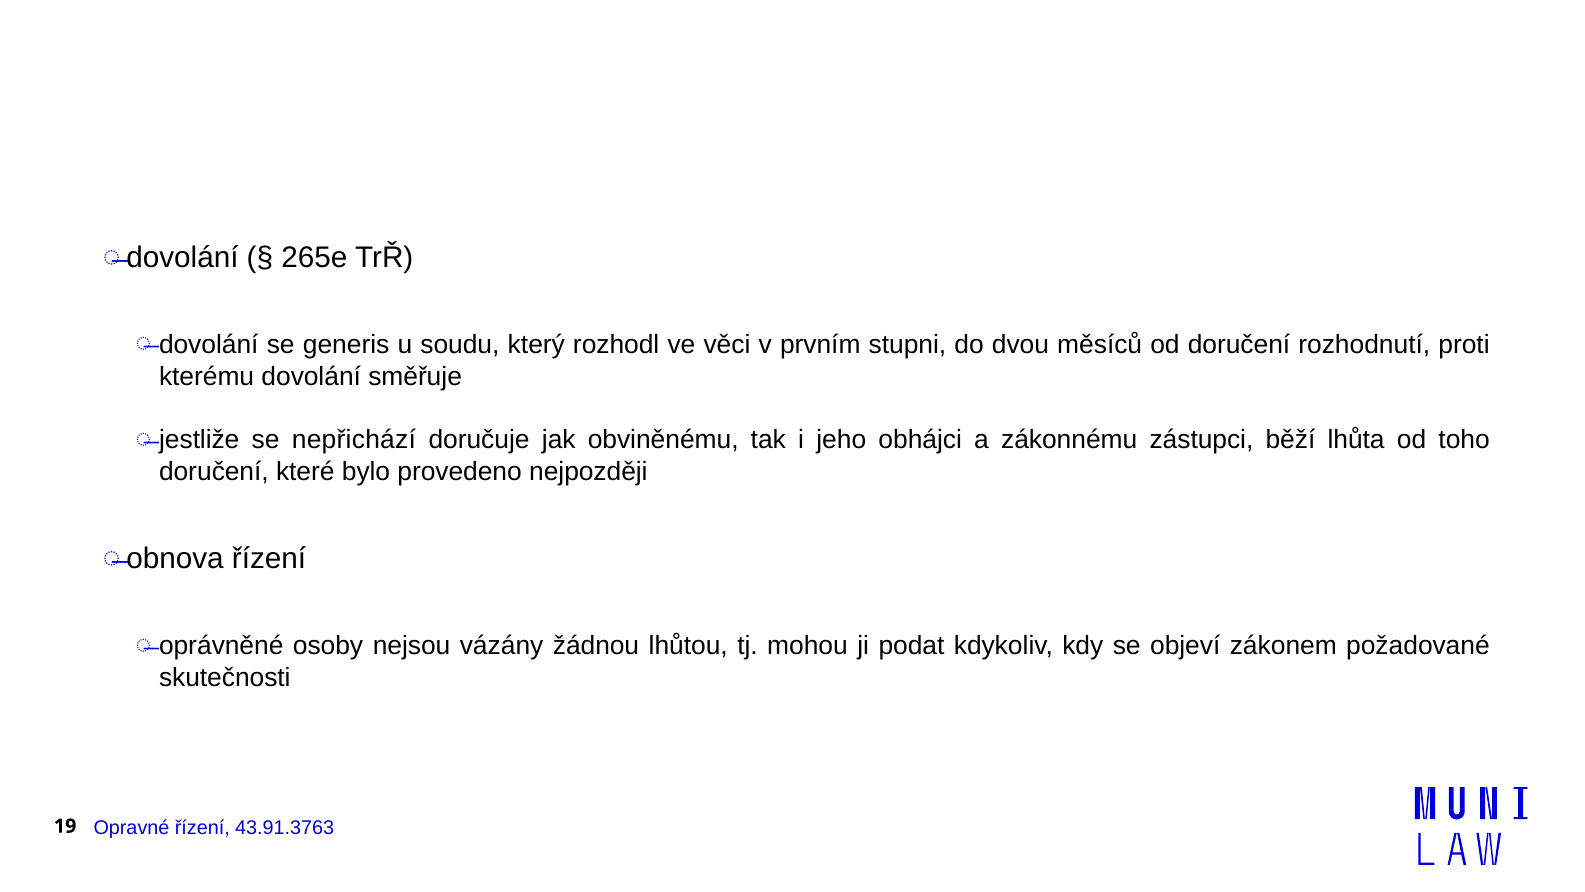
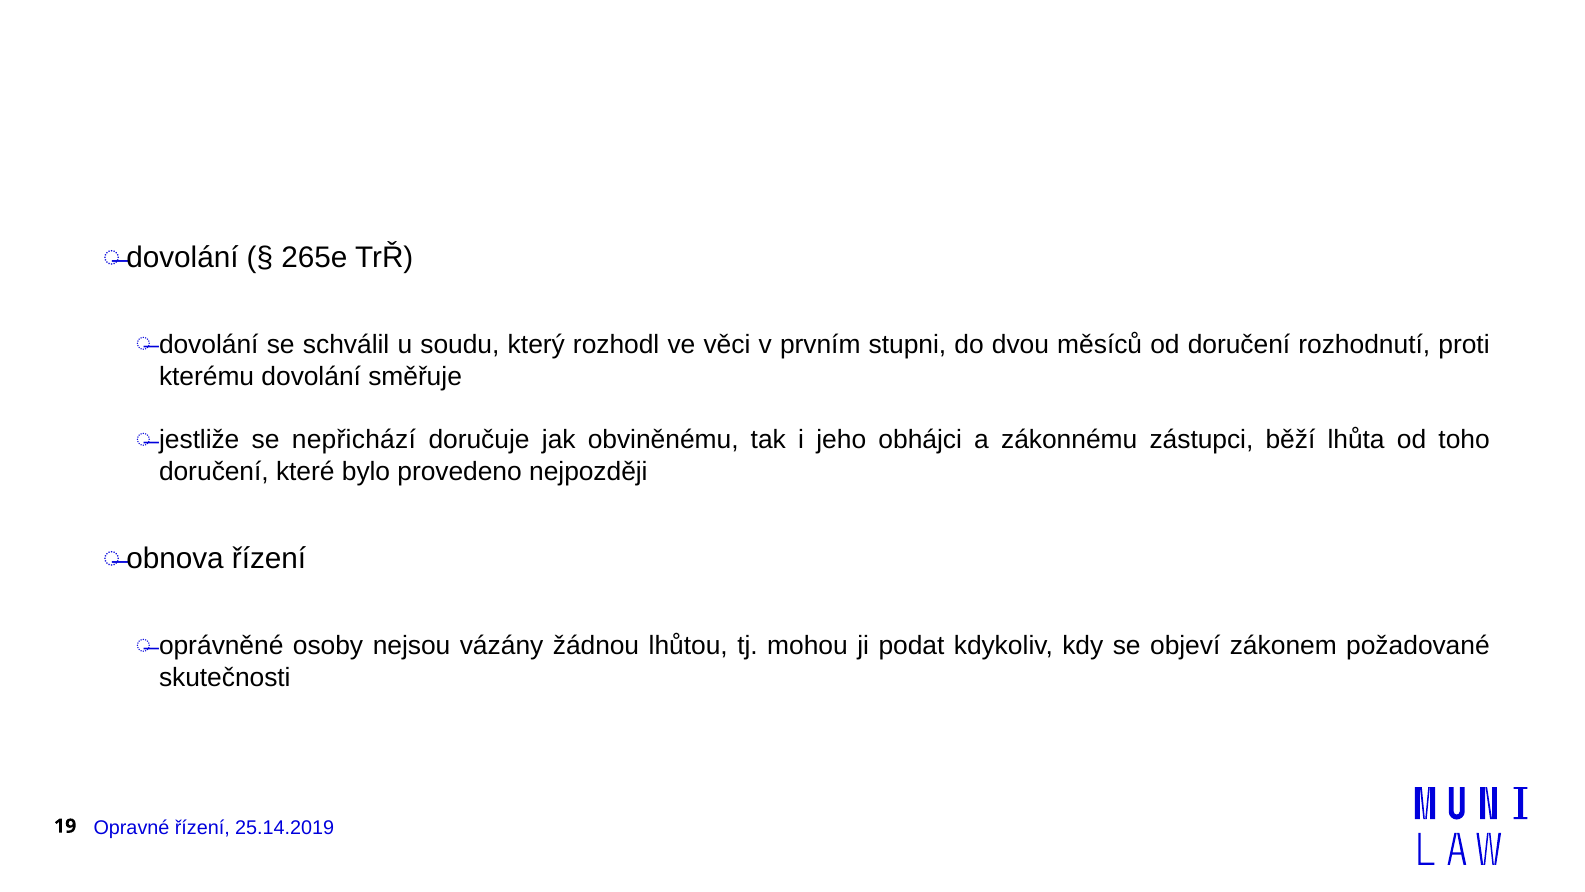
generis: generis -> schválil
43.91.3763: 43.91.3763 -> 25.14.2019
